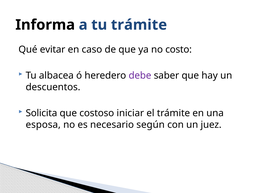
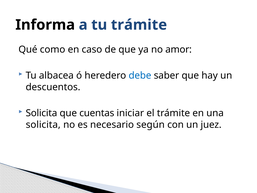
evitar: evitar -> como
costo: costo -> amor
debe colour: purple -> blue
costoso: costoso -> cuentas
esposa at (43, 125): esposa -> solicita
